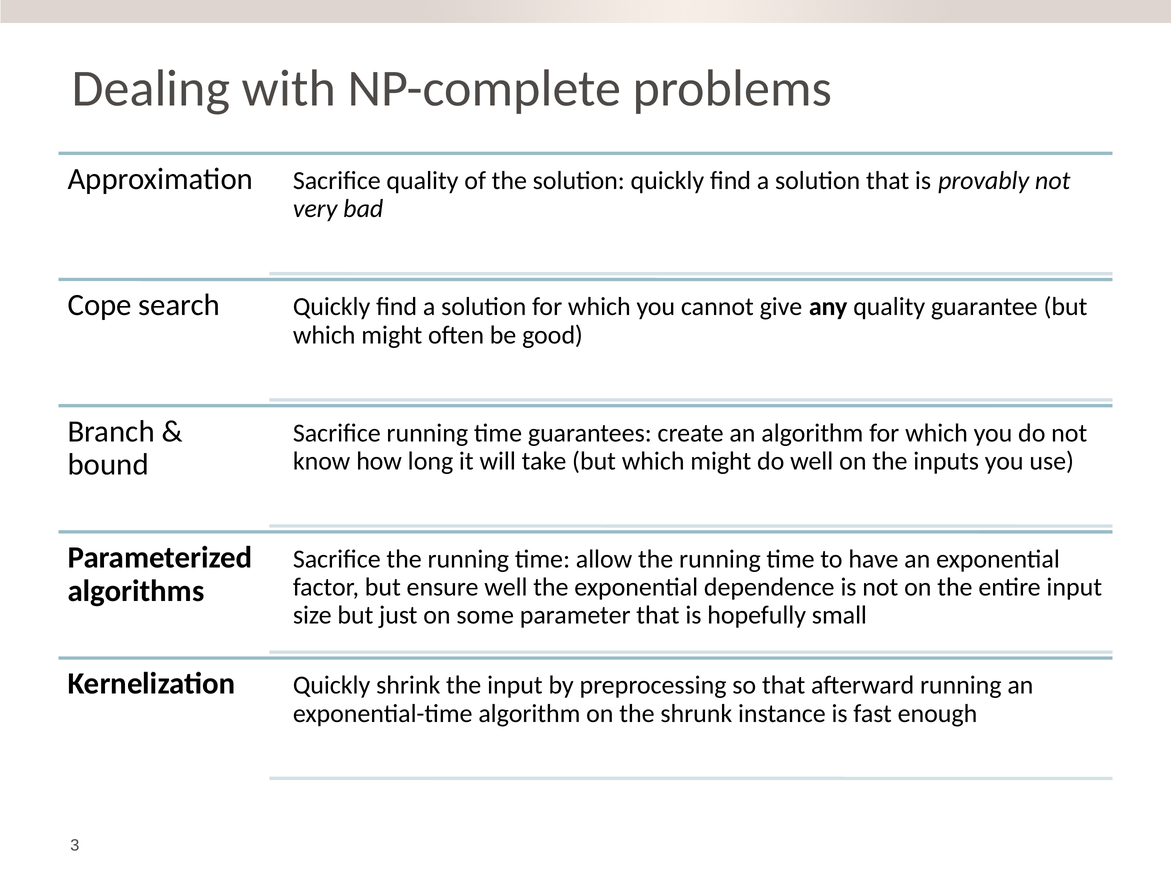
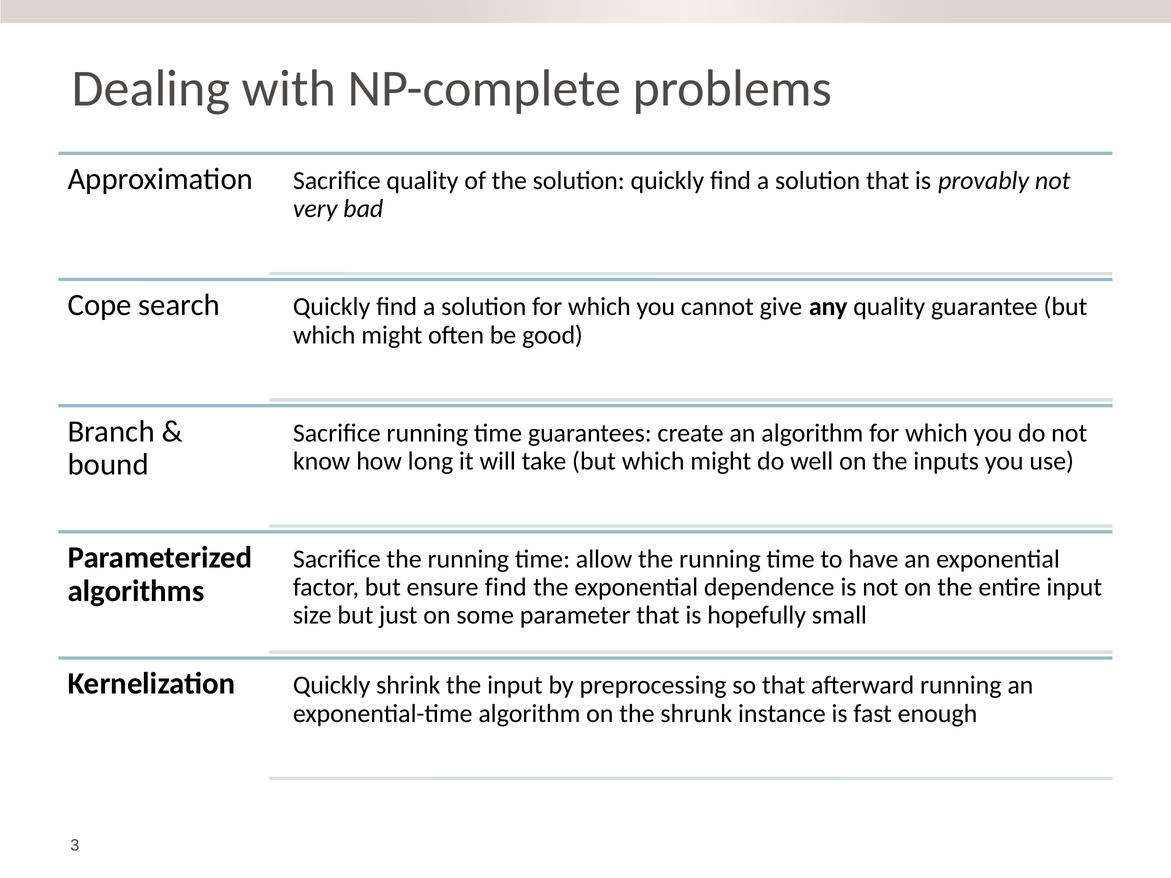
ensure well: well -> find
